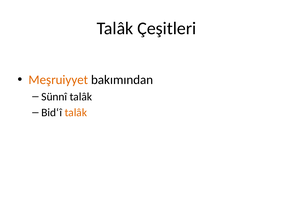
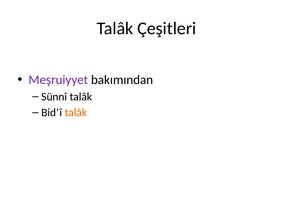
Meşruiyyet colour: orange -> purple
